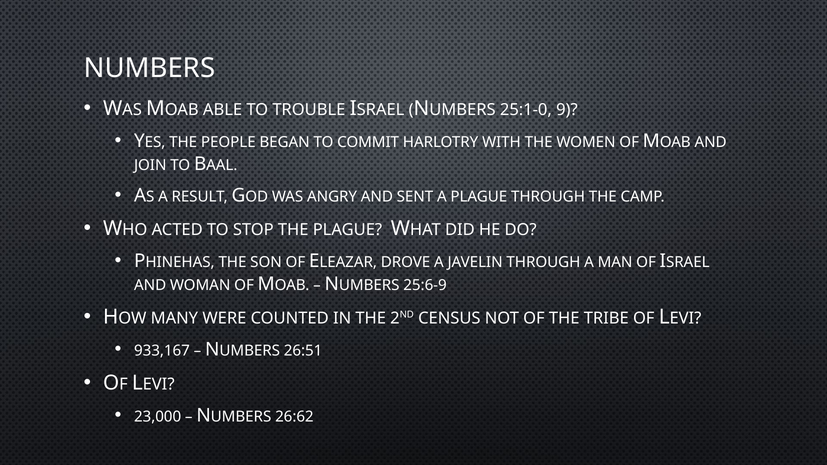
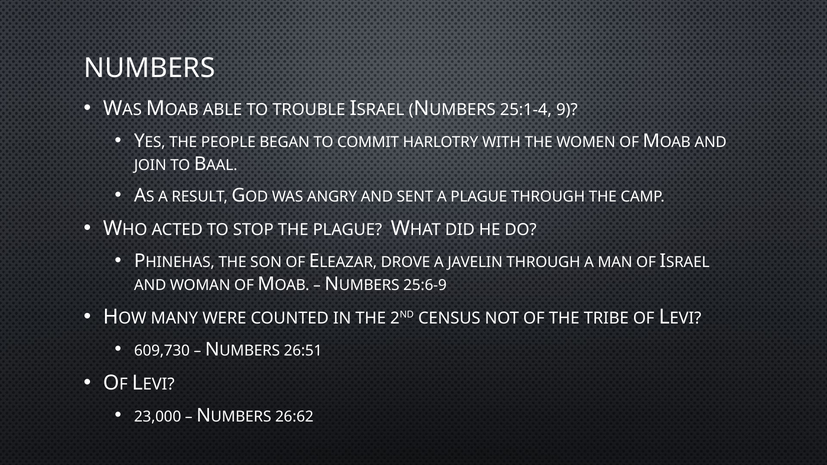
25:1-0: 25:1-0 -> 25:1-4
933,167: 933,167 -> 609,730
